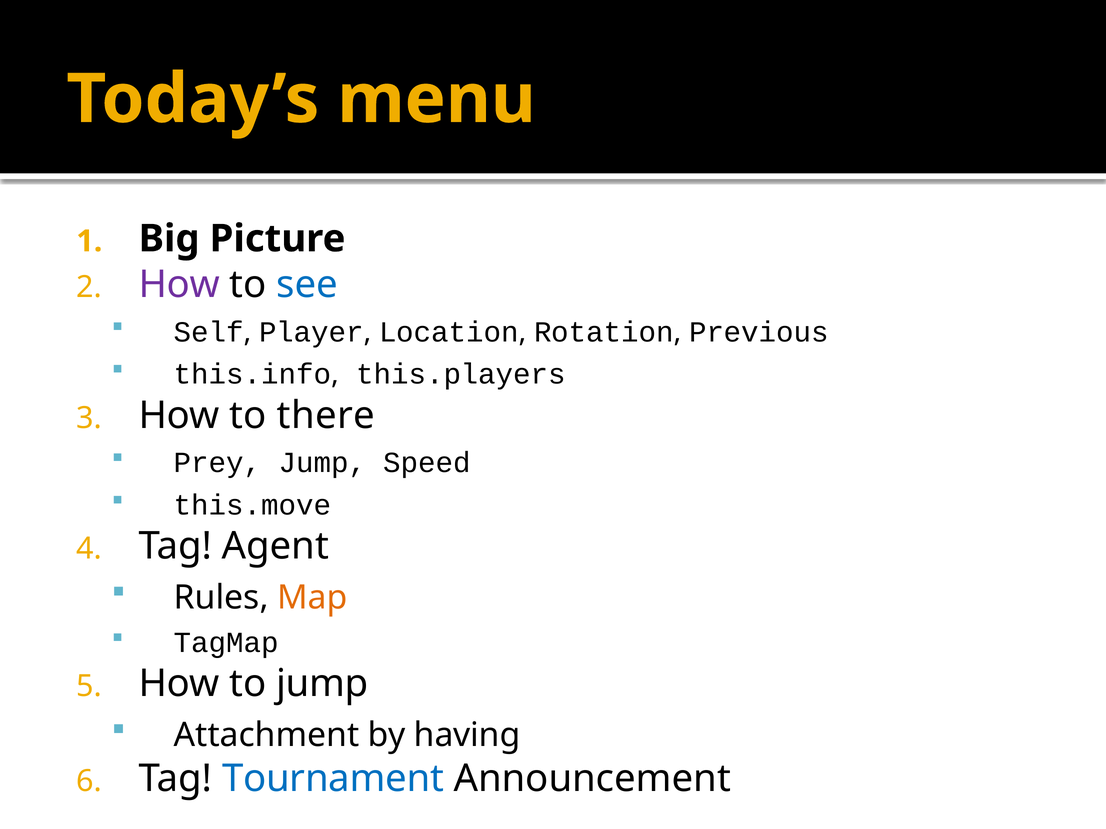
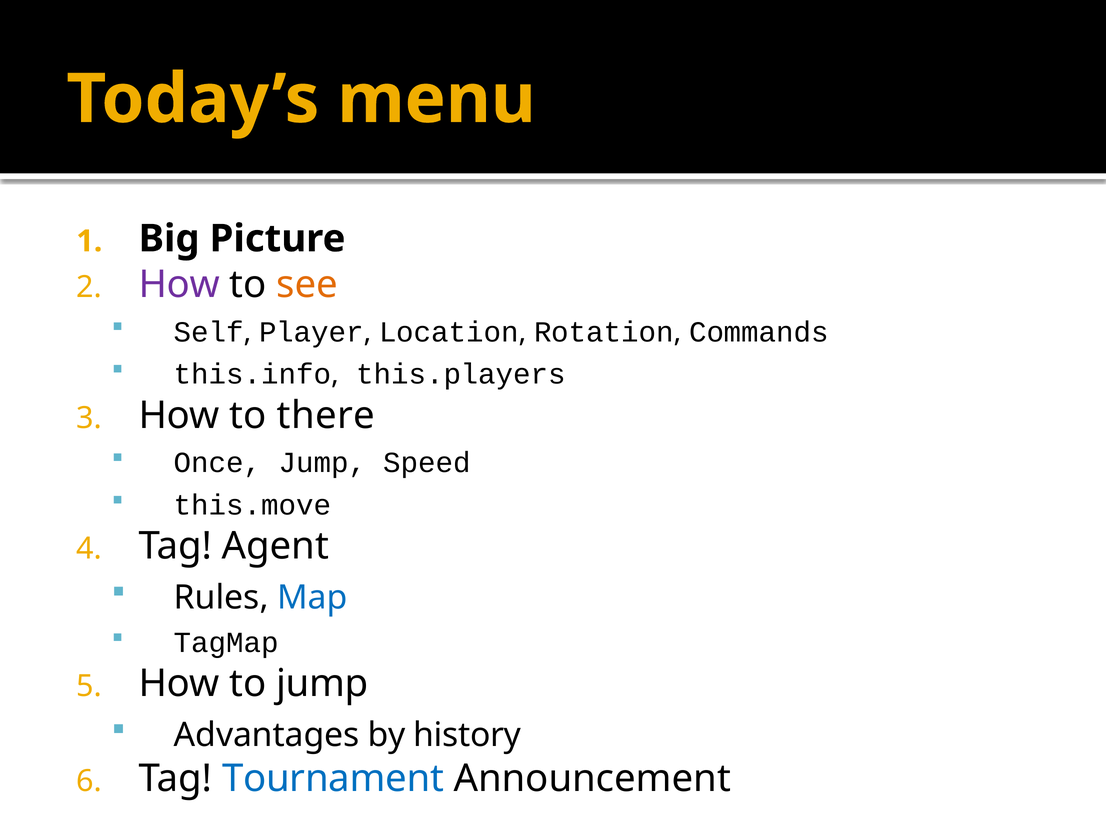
see colour: blue -> orange
Previous: Previous -> Commands
Prey: Prey -> Once
Map colour: orange -> blue
Attachment: Attachment -> Advantages
having: having -> history
